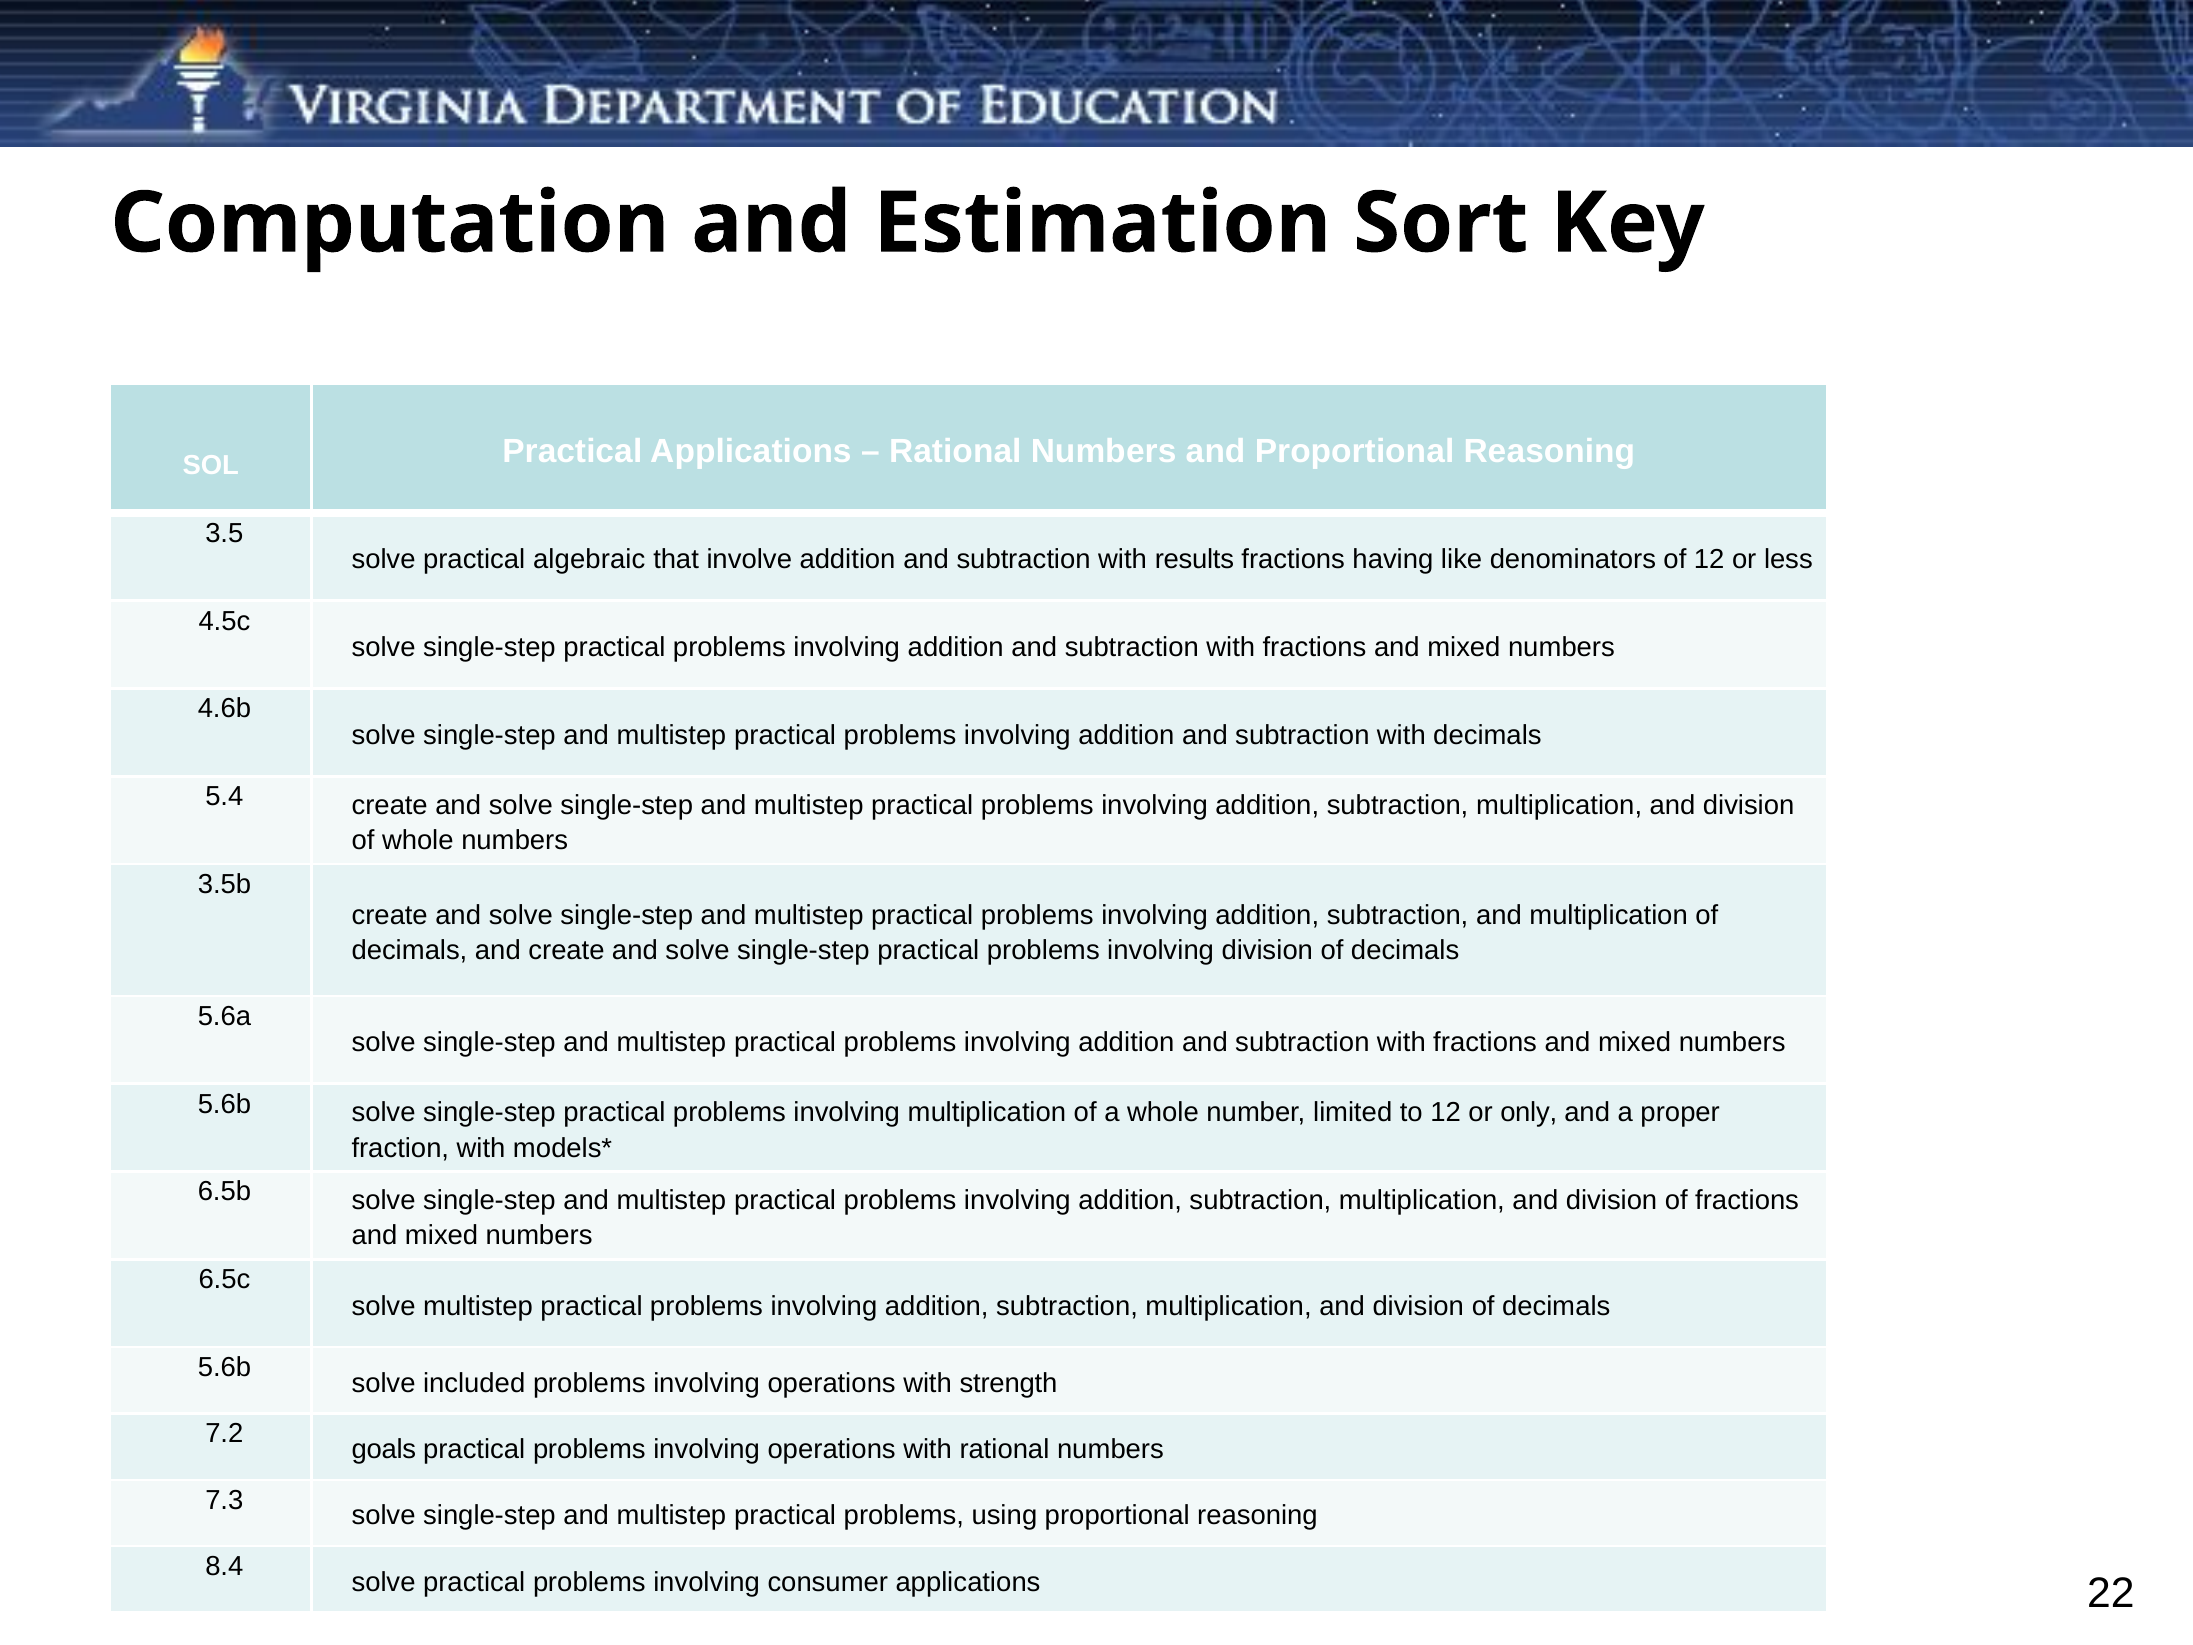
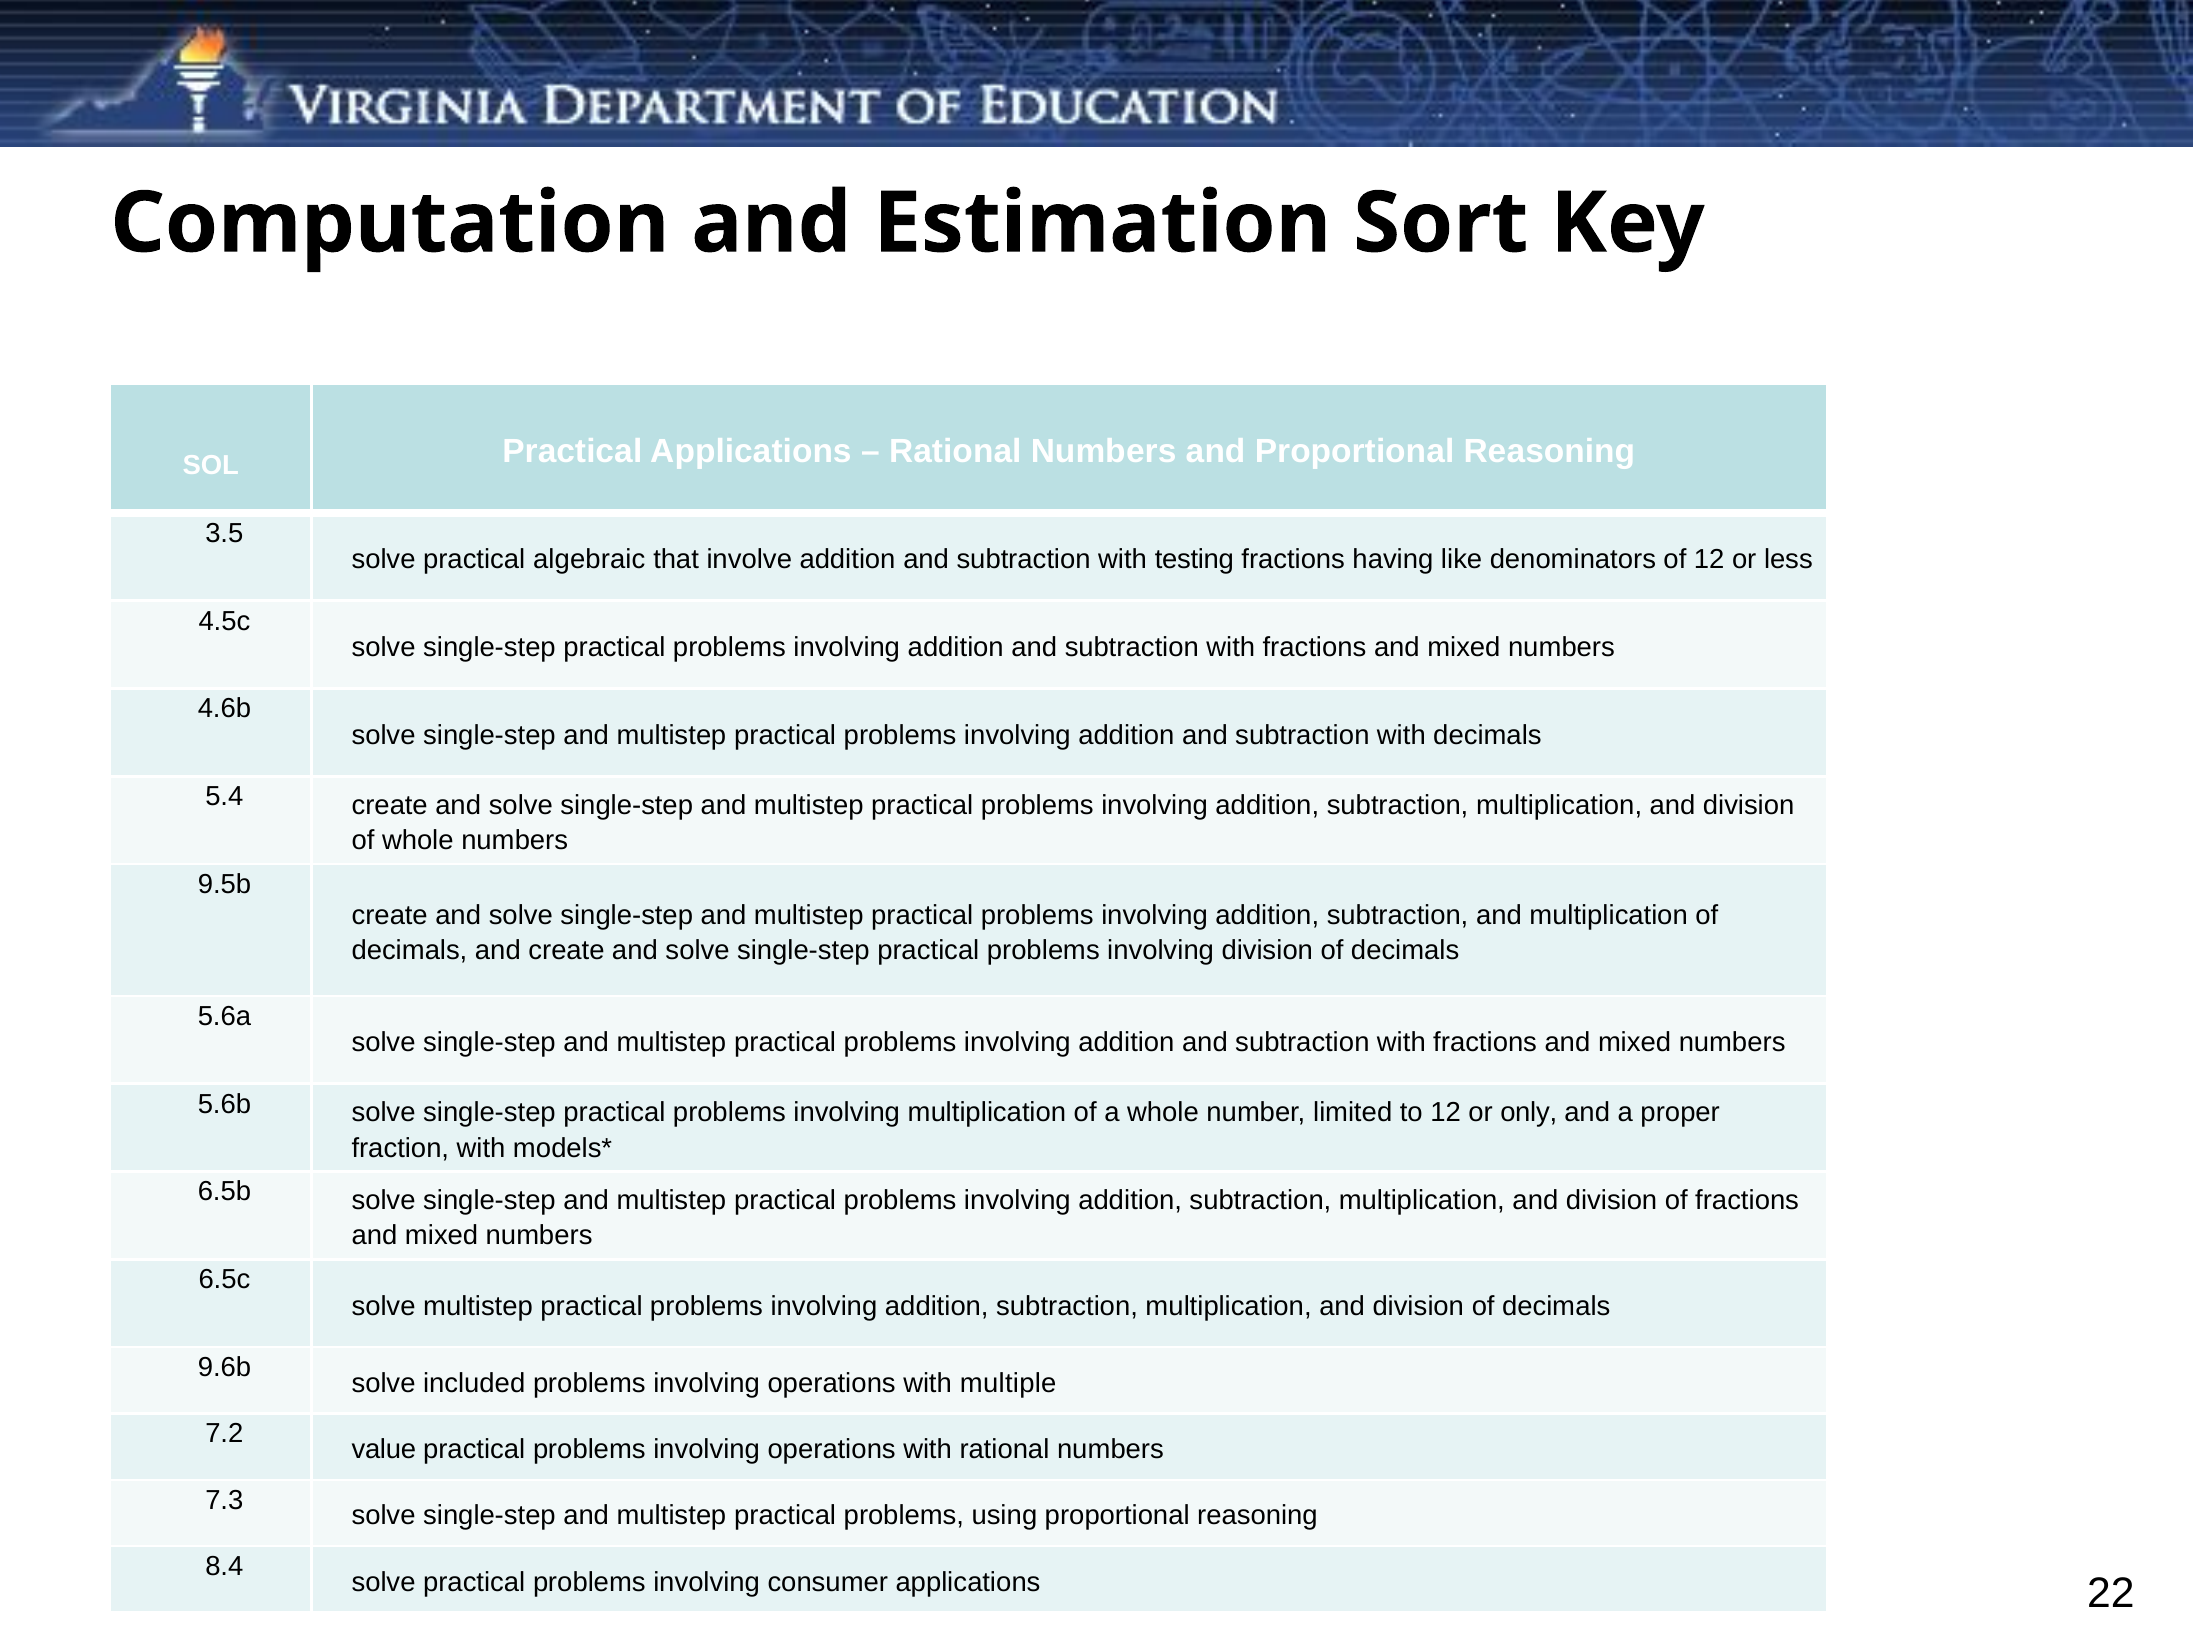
results: results -> testing
3.5b: 3.5b -> 9.5b
5.6b at (225, 1367): 5.6b -> 9.6b
strength: strength -> multiple
goals: goals -> value
